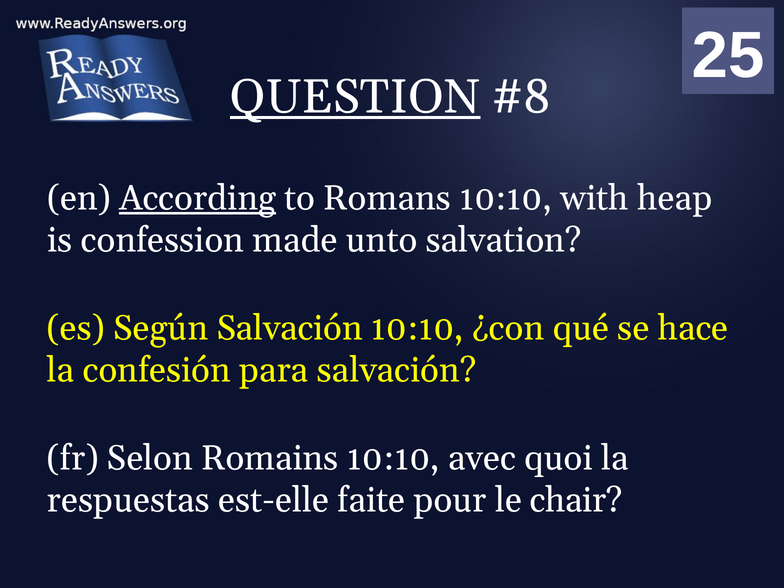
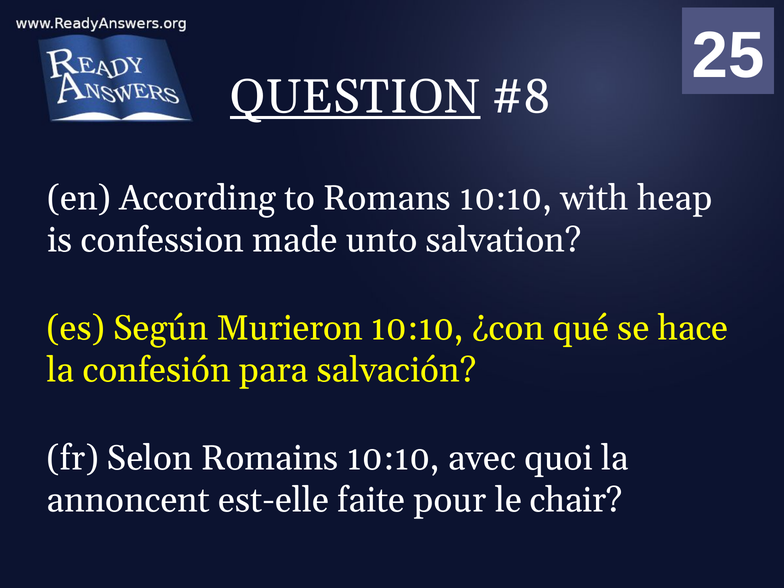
According underline: present -> none
Según Salvación: Salvación -> Murieron
respuestas: respuestas -> annoncent
